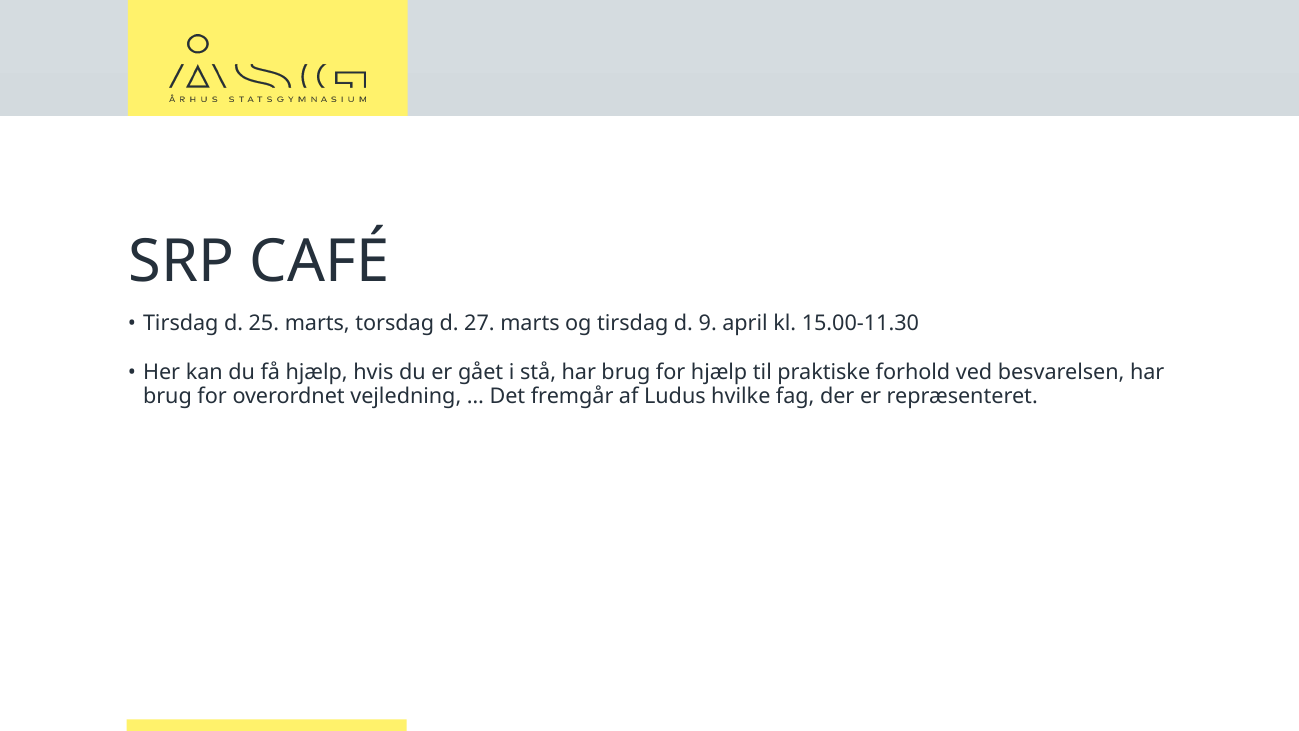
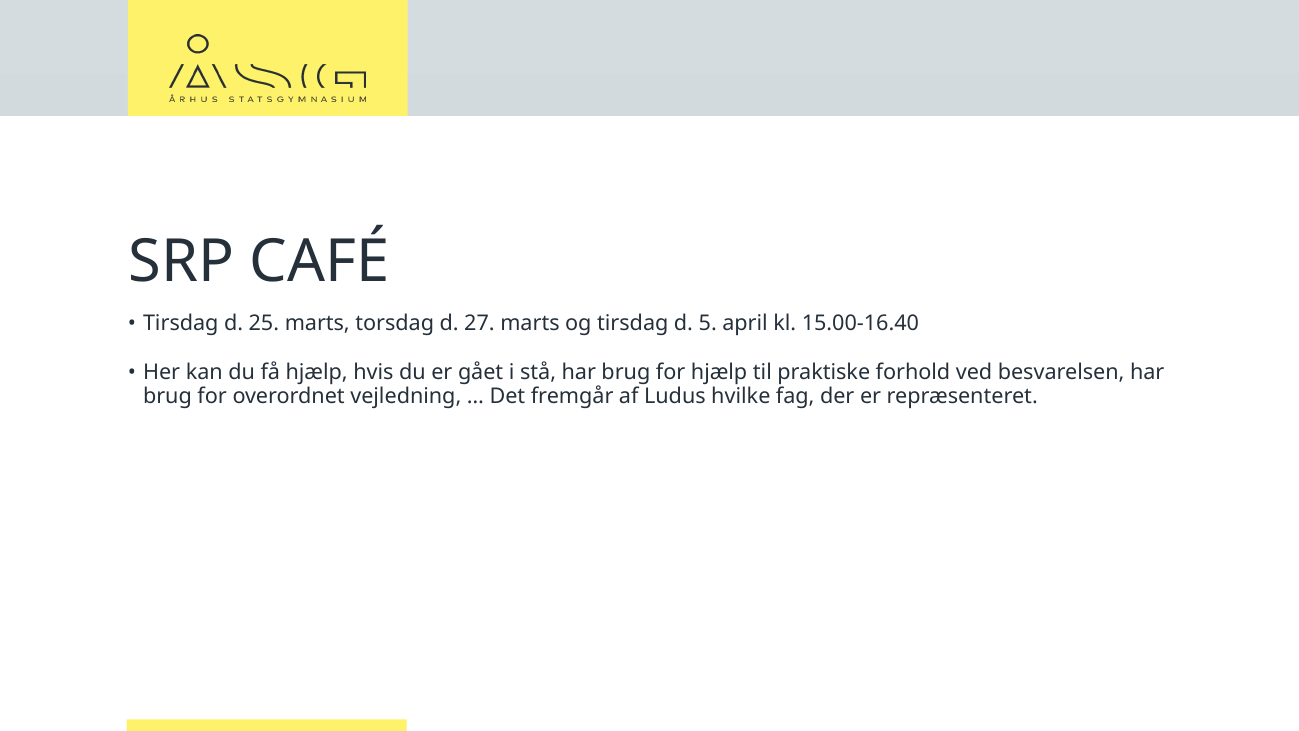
9: 9 -> 5
15.00-11.30: 15.00-11.30 -> 15.00-16.40
